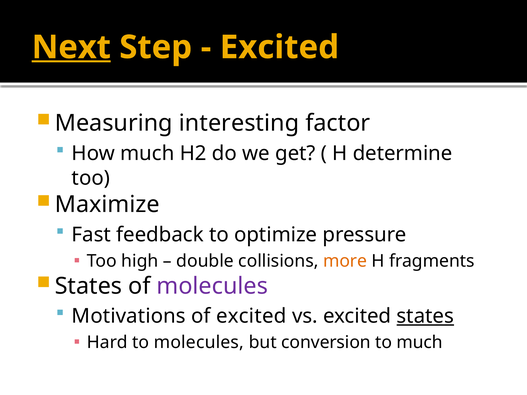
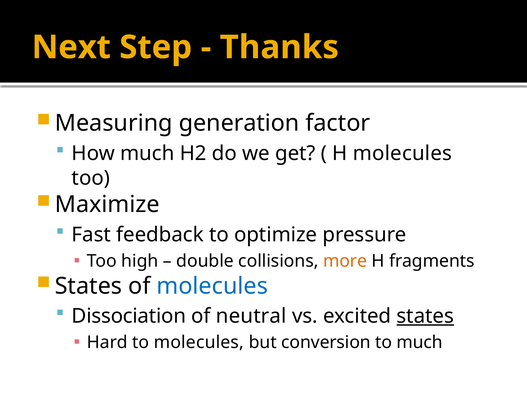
Next underline: present -> none
Excited at (279, 47): Excited -> Thanks
interesting: interesting -> generation
H determine: determine -> molecules
molecules at (212, 286) colour: purple -> blue
Motivations: Motivations -> Dissociation
of excited: excited -> neutral
